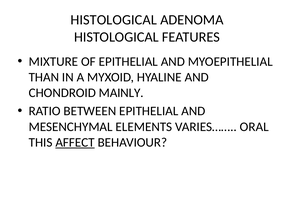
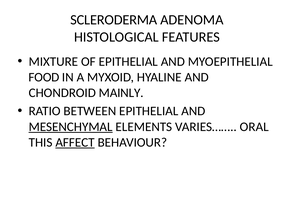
HISTOLOGICAL at (114, 20): HISTOLOGICAL -> SCLERODERMA
THAN: THAN -> FOOD
MESENCHYMAL underline: none -> present
